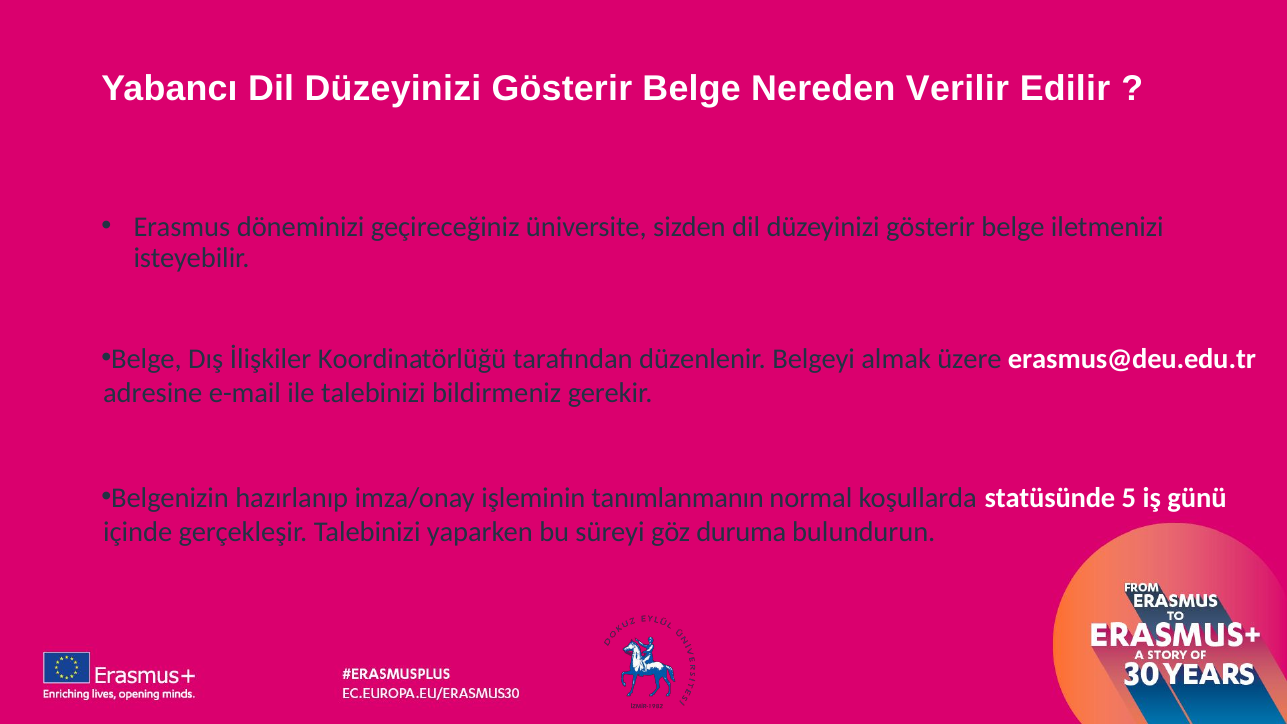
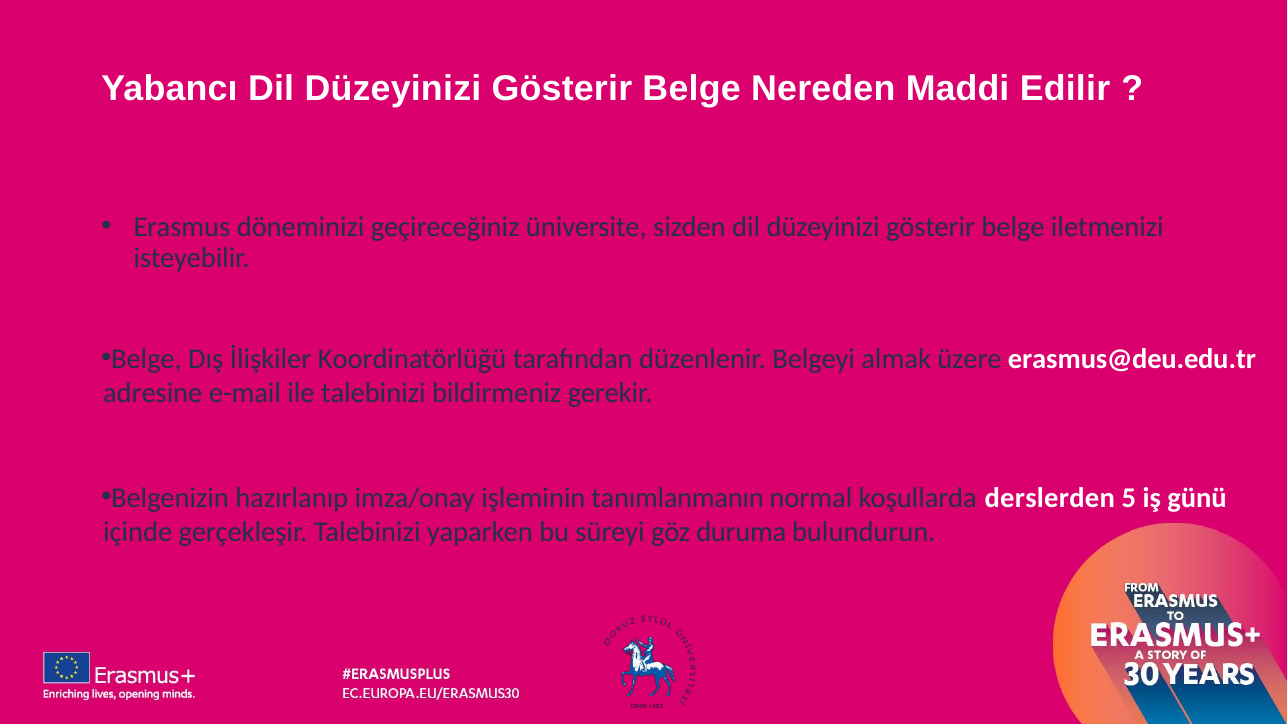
Verilir: Verilir -> Maddi
statüsünde: statüsünde -> derslerden
